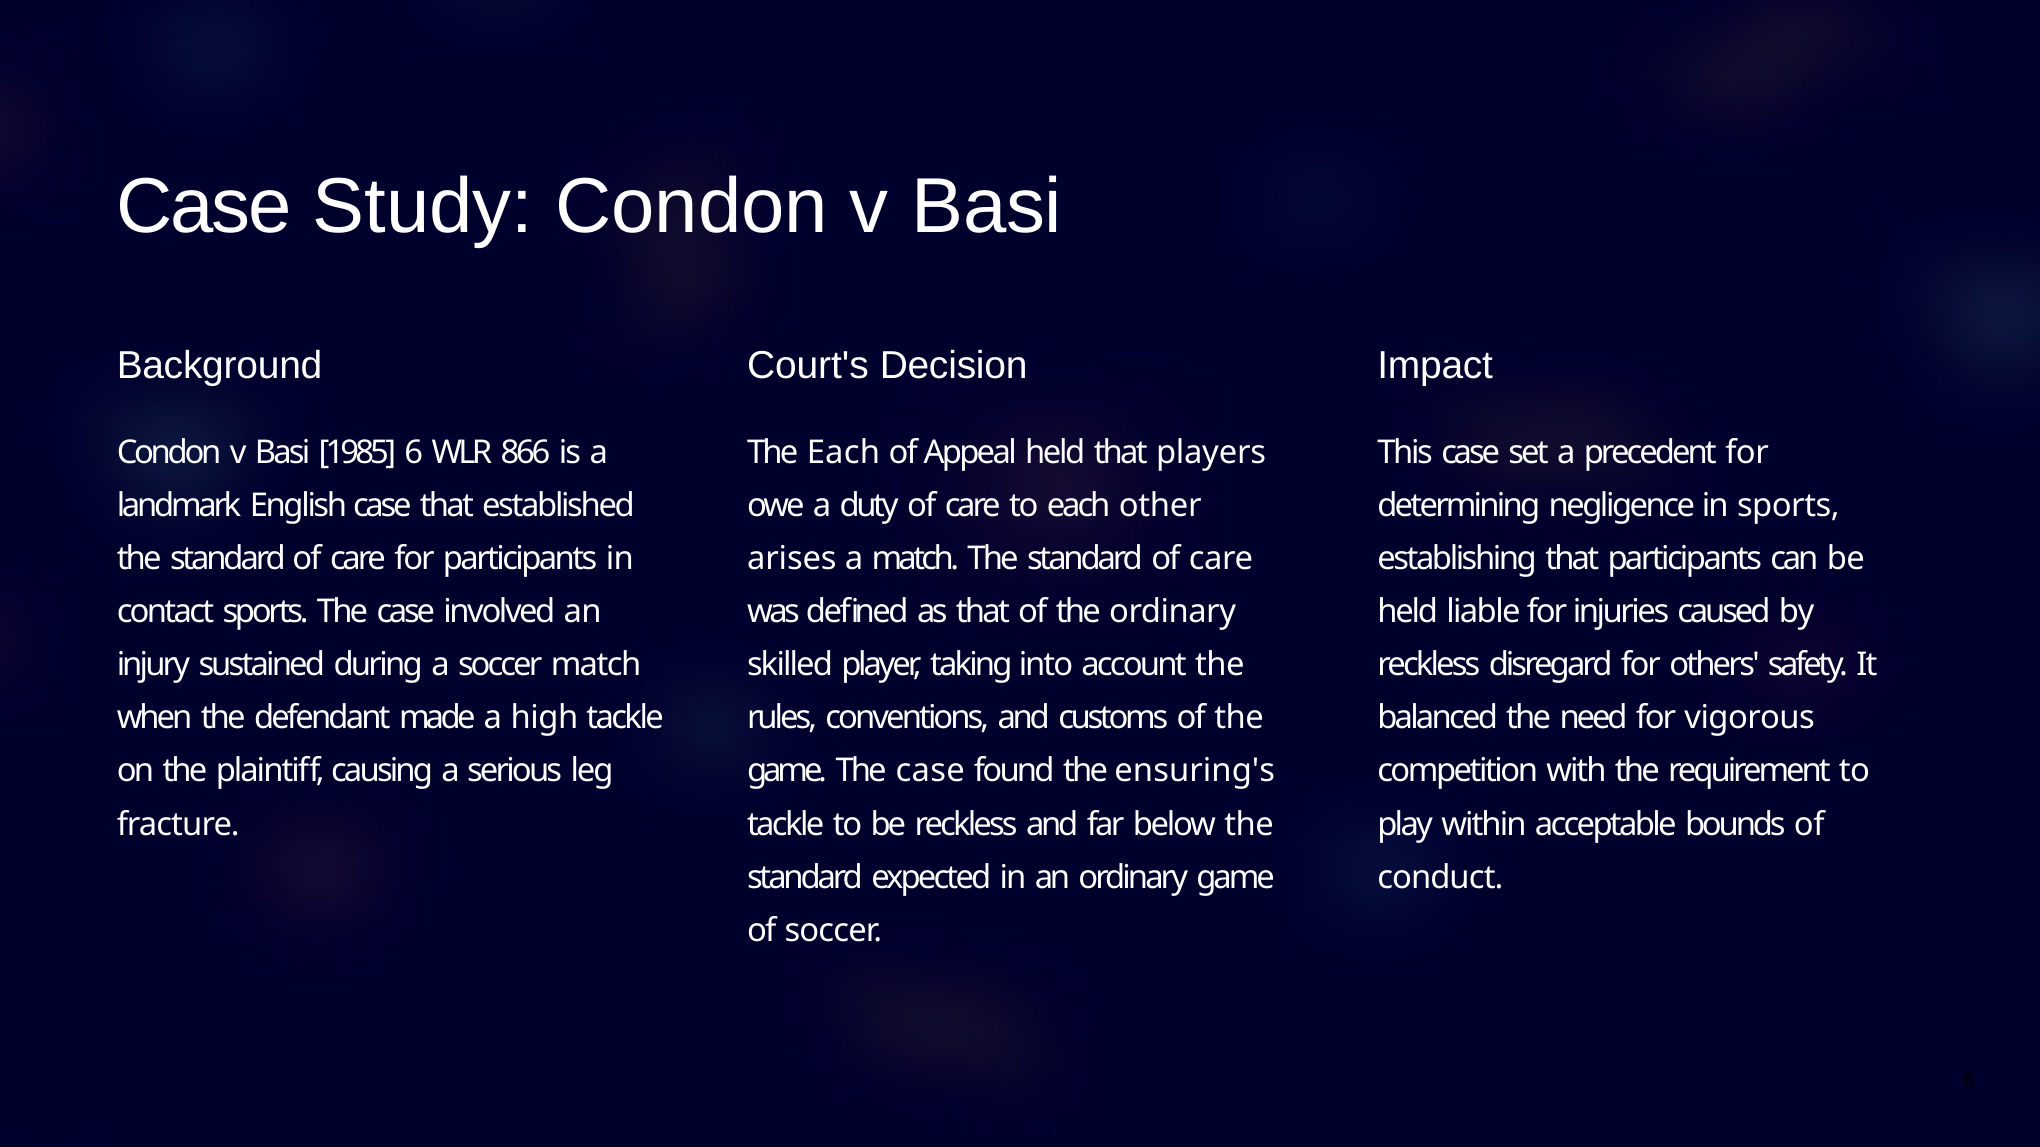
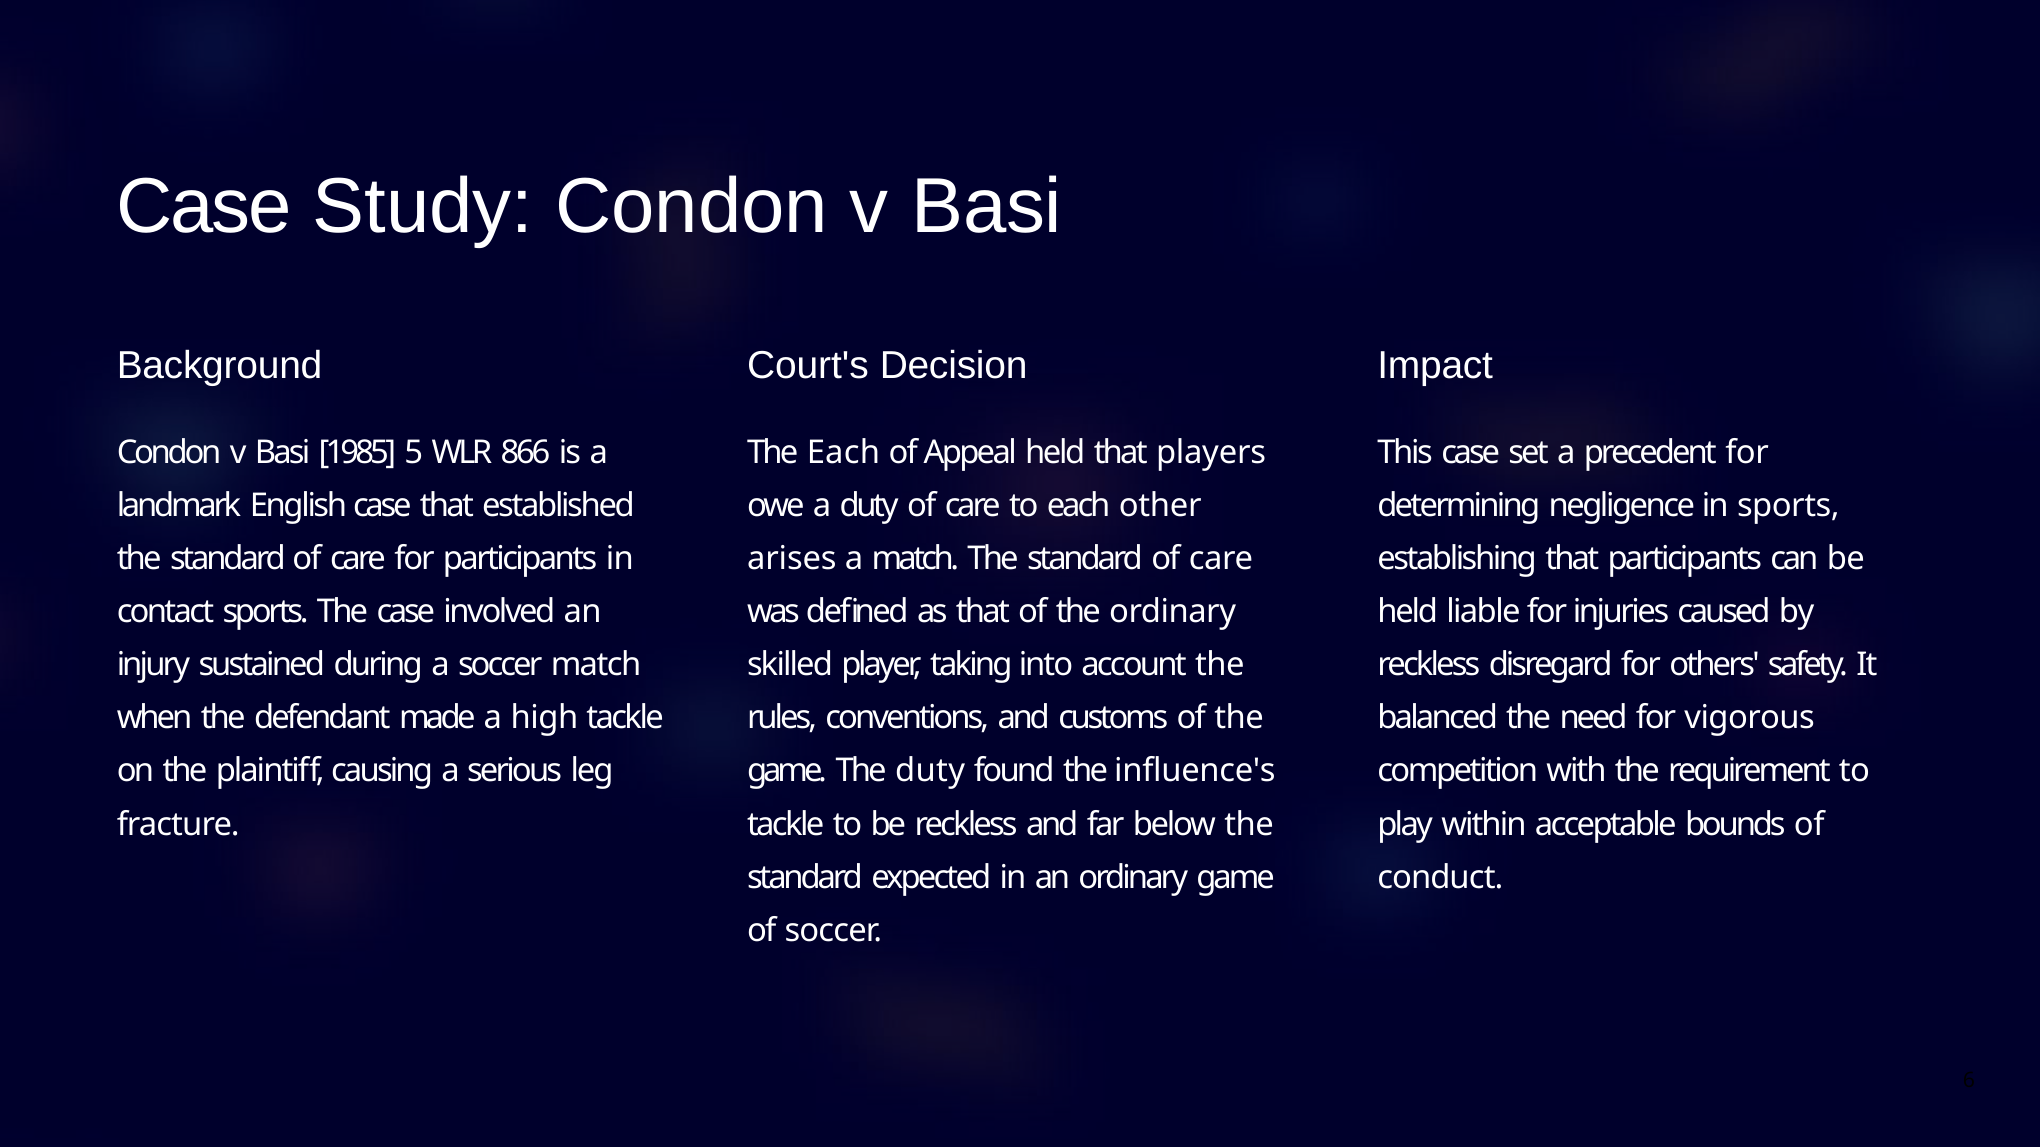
1985 6: 6 -> 5
game The case: case -> duty
ensuring's: ensuring's -> influence's
